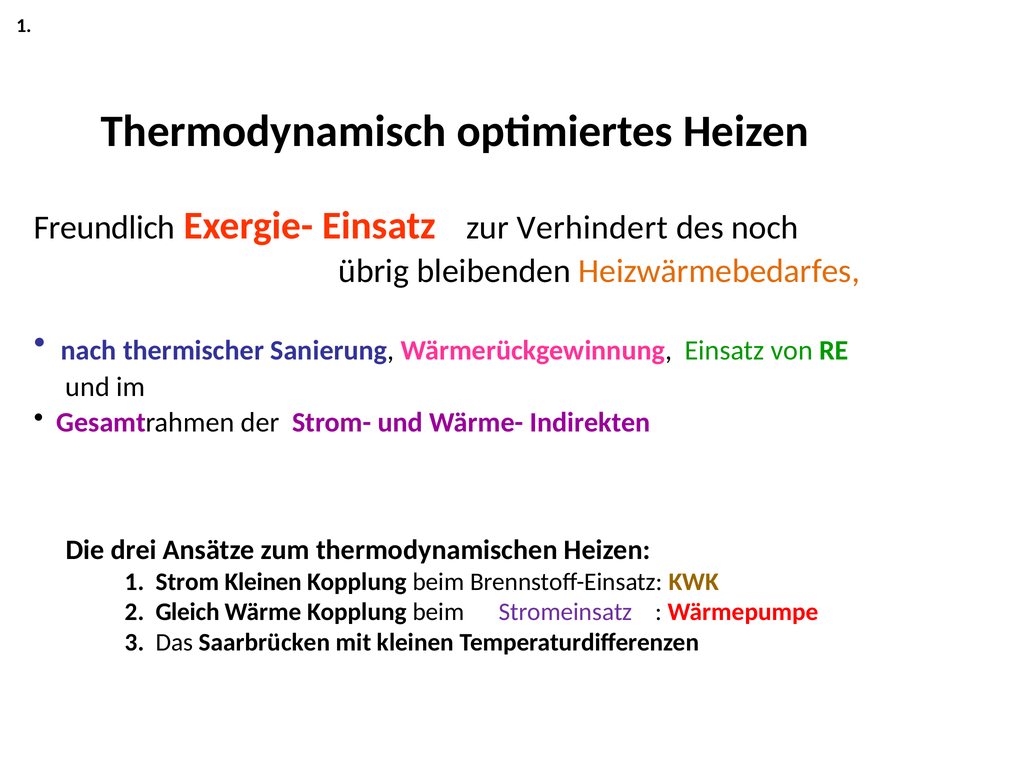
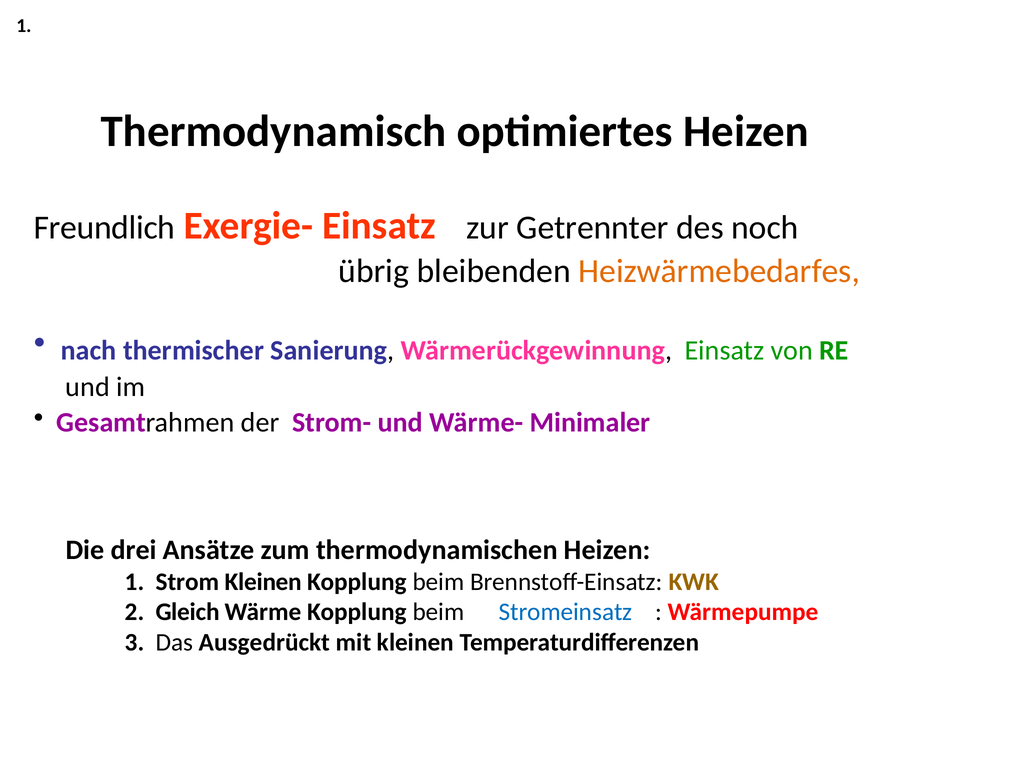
Verhindert: Verhindert -> Getrennter
Indirekten: Indirekten -> Minimaler
Stromeinsatz colour: purple -> blue
Saarbrücken: Saarbrücken -> Ausgedrückt
